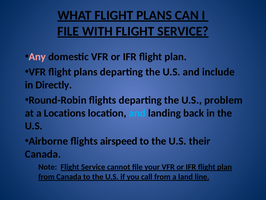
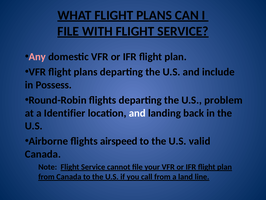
Directly: Directly -> Possess
Locations: Locations -> Identifier
and at (137, 113) colour: light blue -> white
their: their -> valid
